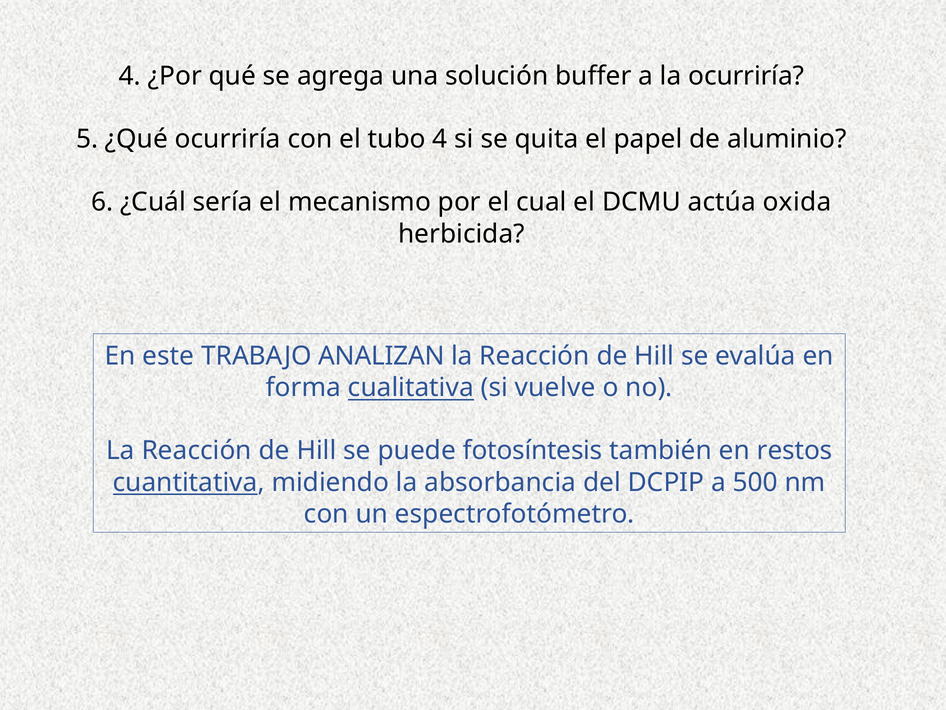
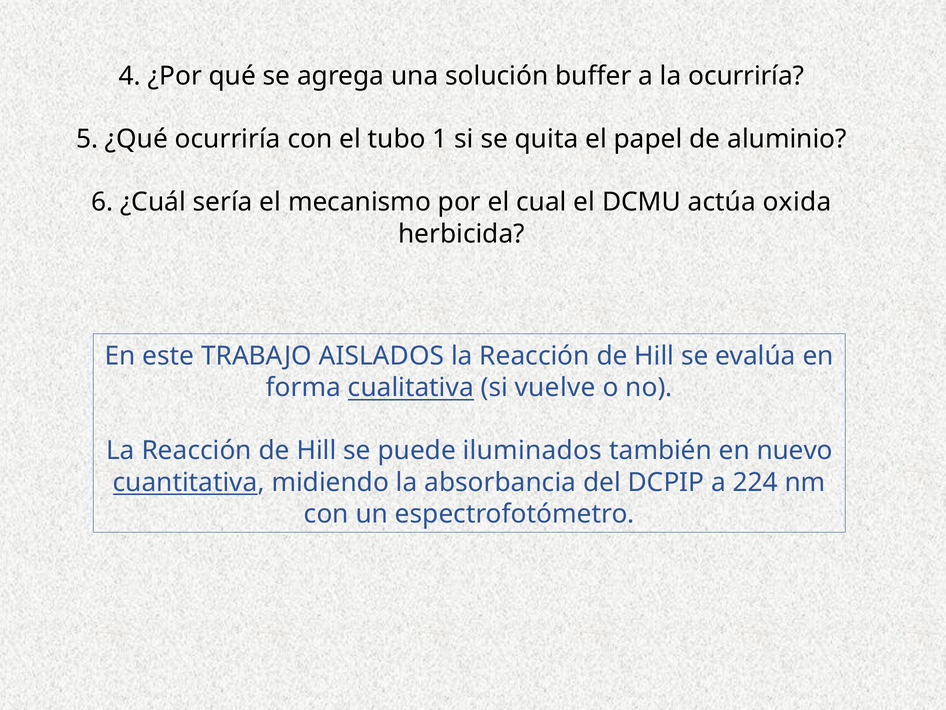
tubo 4: 4 -> 1
ANALIZAN: ANALIZAN -> AISLADOS
fotosíntesis: fotosíntesis -> iluminados
restos: restos -> nuevo
500: 500 -> 224
